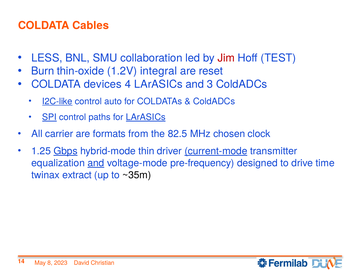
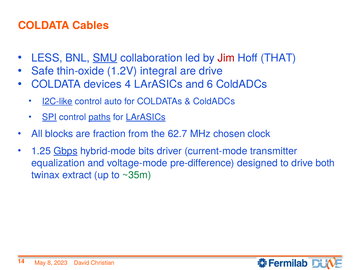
SMU underline: none -> present
TEST: TEST -> THAT
Burn: Burn -> Safe
are reset: reset -> drive
3: 3 -> 6
paths underline: none -> present
carrier: carrier -> blocks
formats: formats -> fraction
82.5: 82.5 -> 62.7
thin: thin -> bits
current-mode underline: present -> none
and at (96, 163) underline: present -> none
pre-frequency: pre-frequency -> pre-difference
time: time -> both
~35m colour: black -> green
